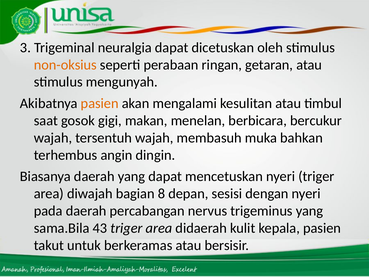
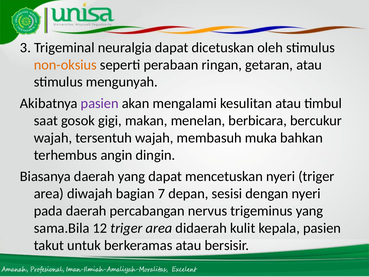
pasien at (100, 103) colour: orange -> purple
8: 8 -> 7
43: 43 -> 12
